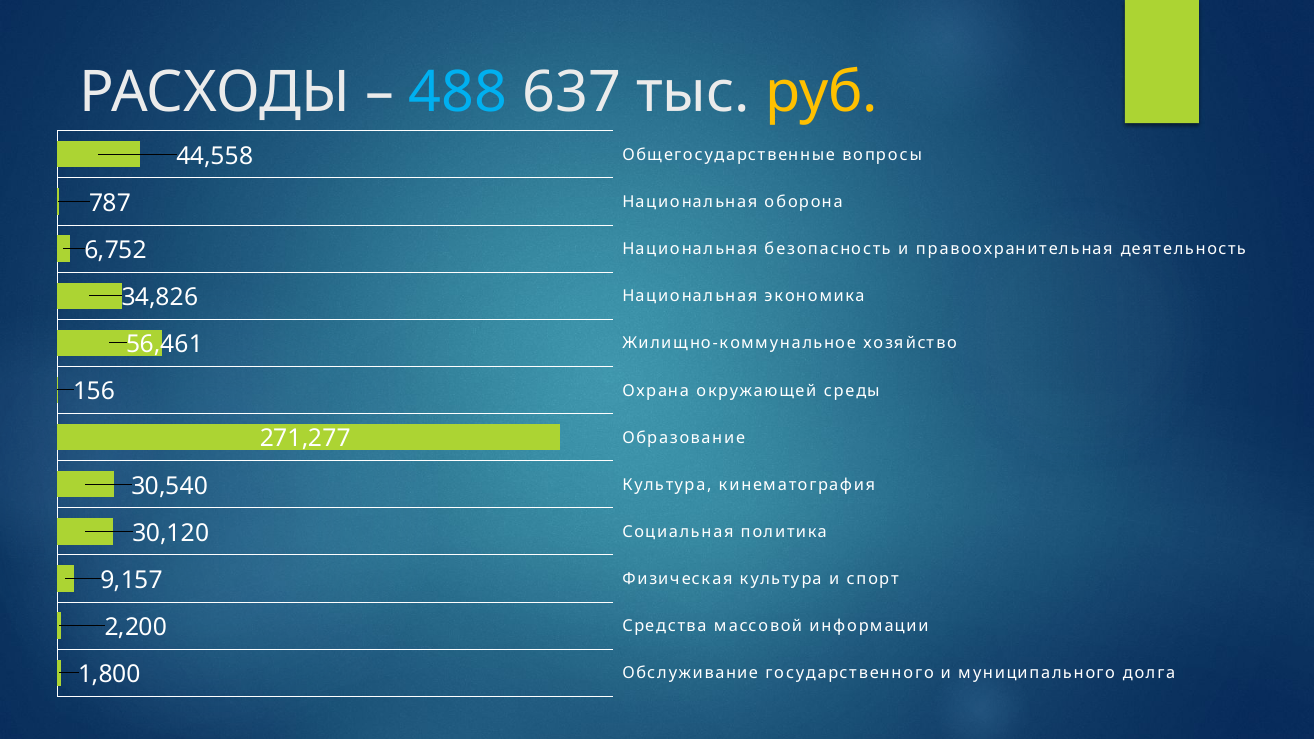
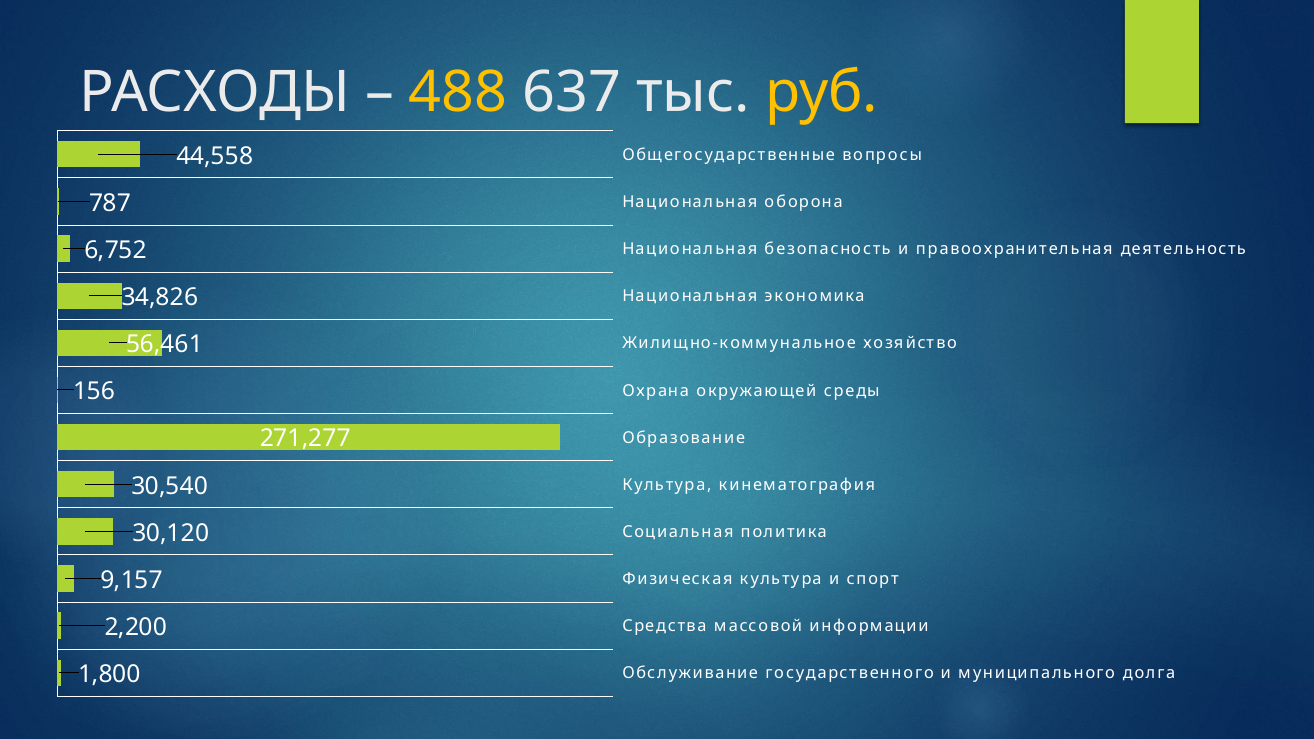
488 colour: light blue -> yellow
